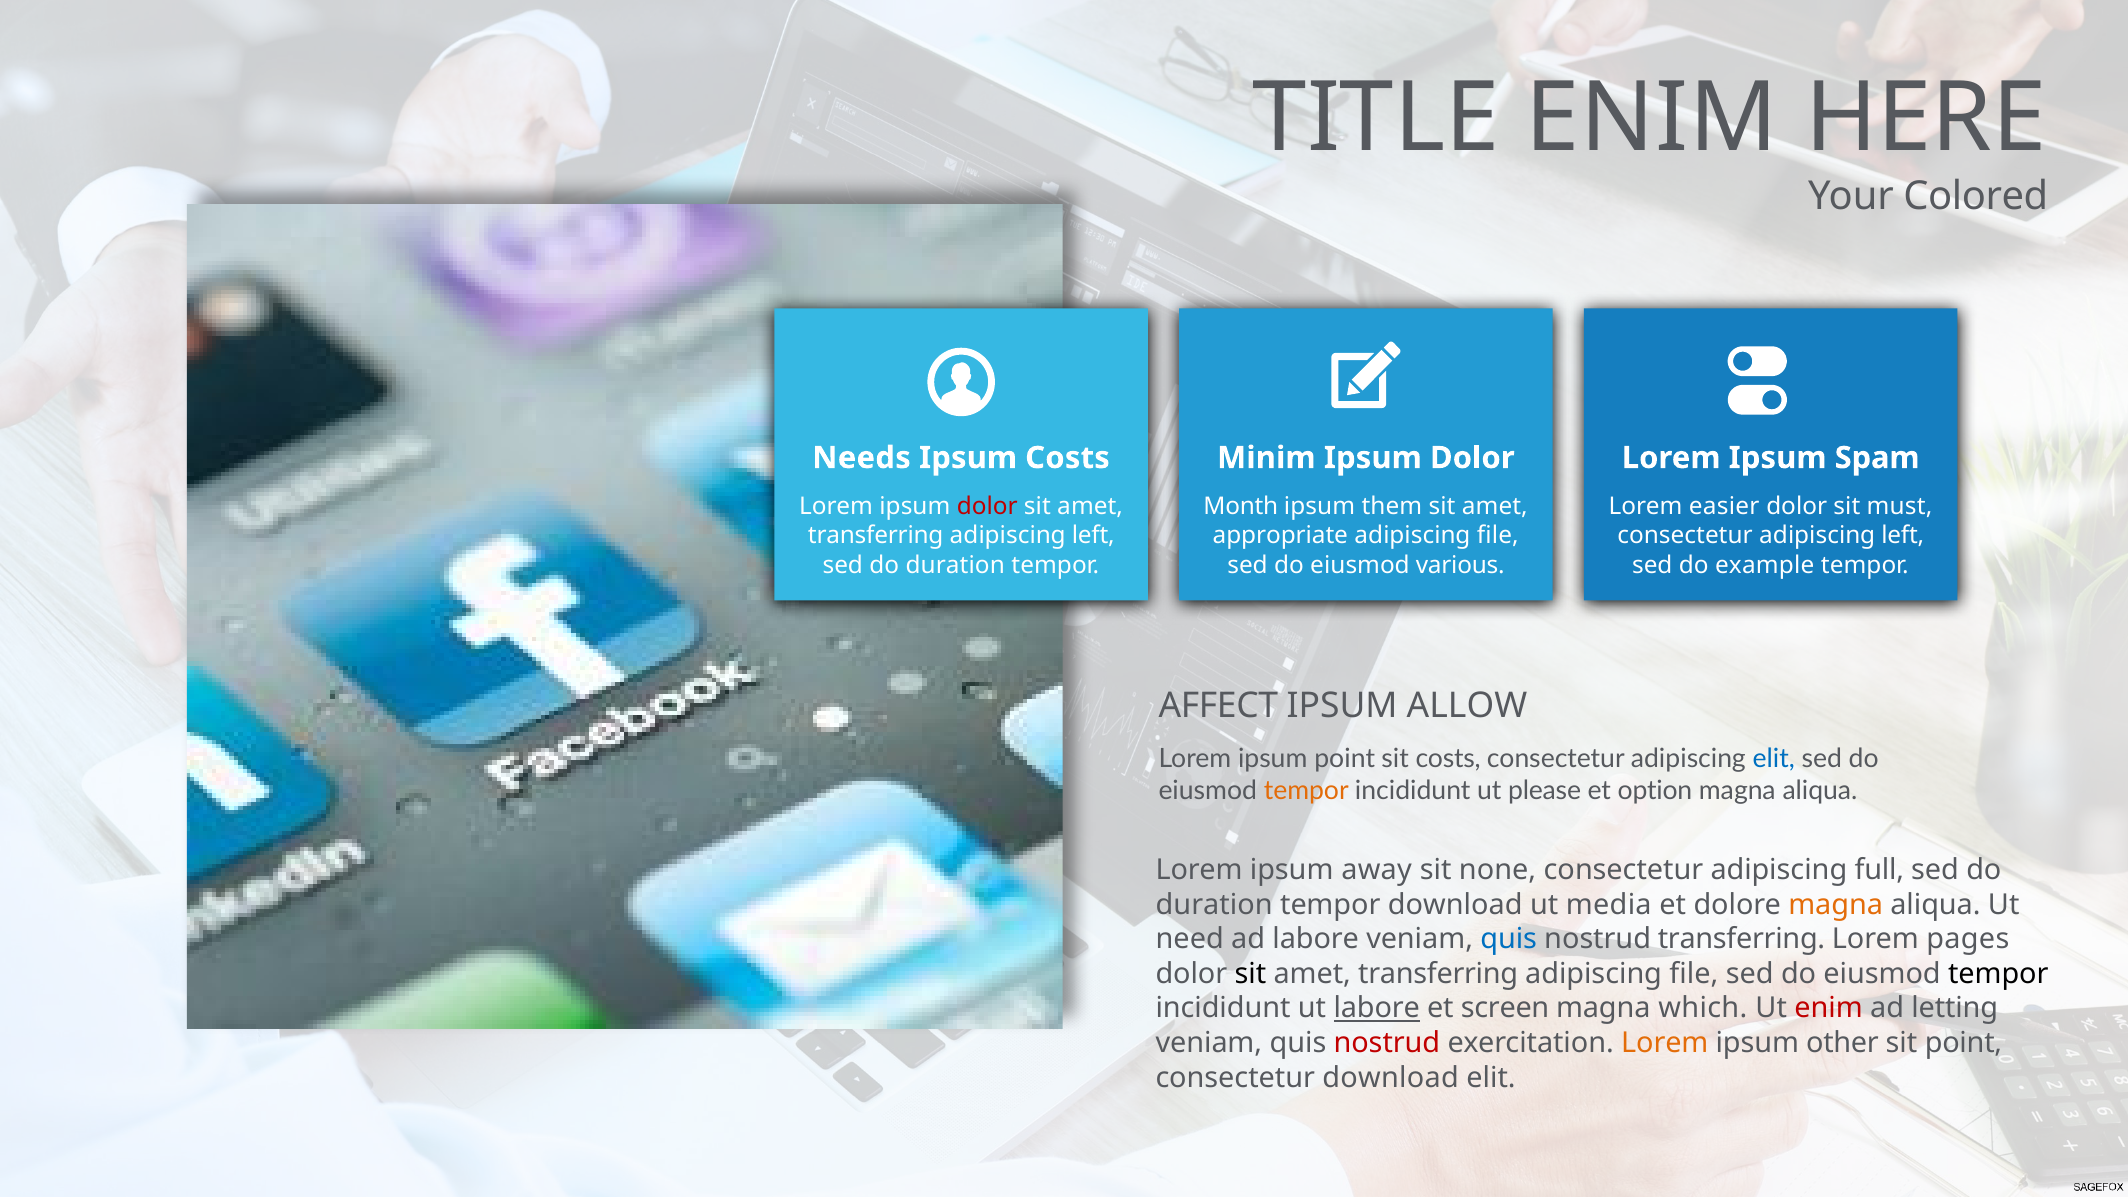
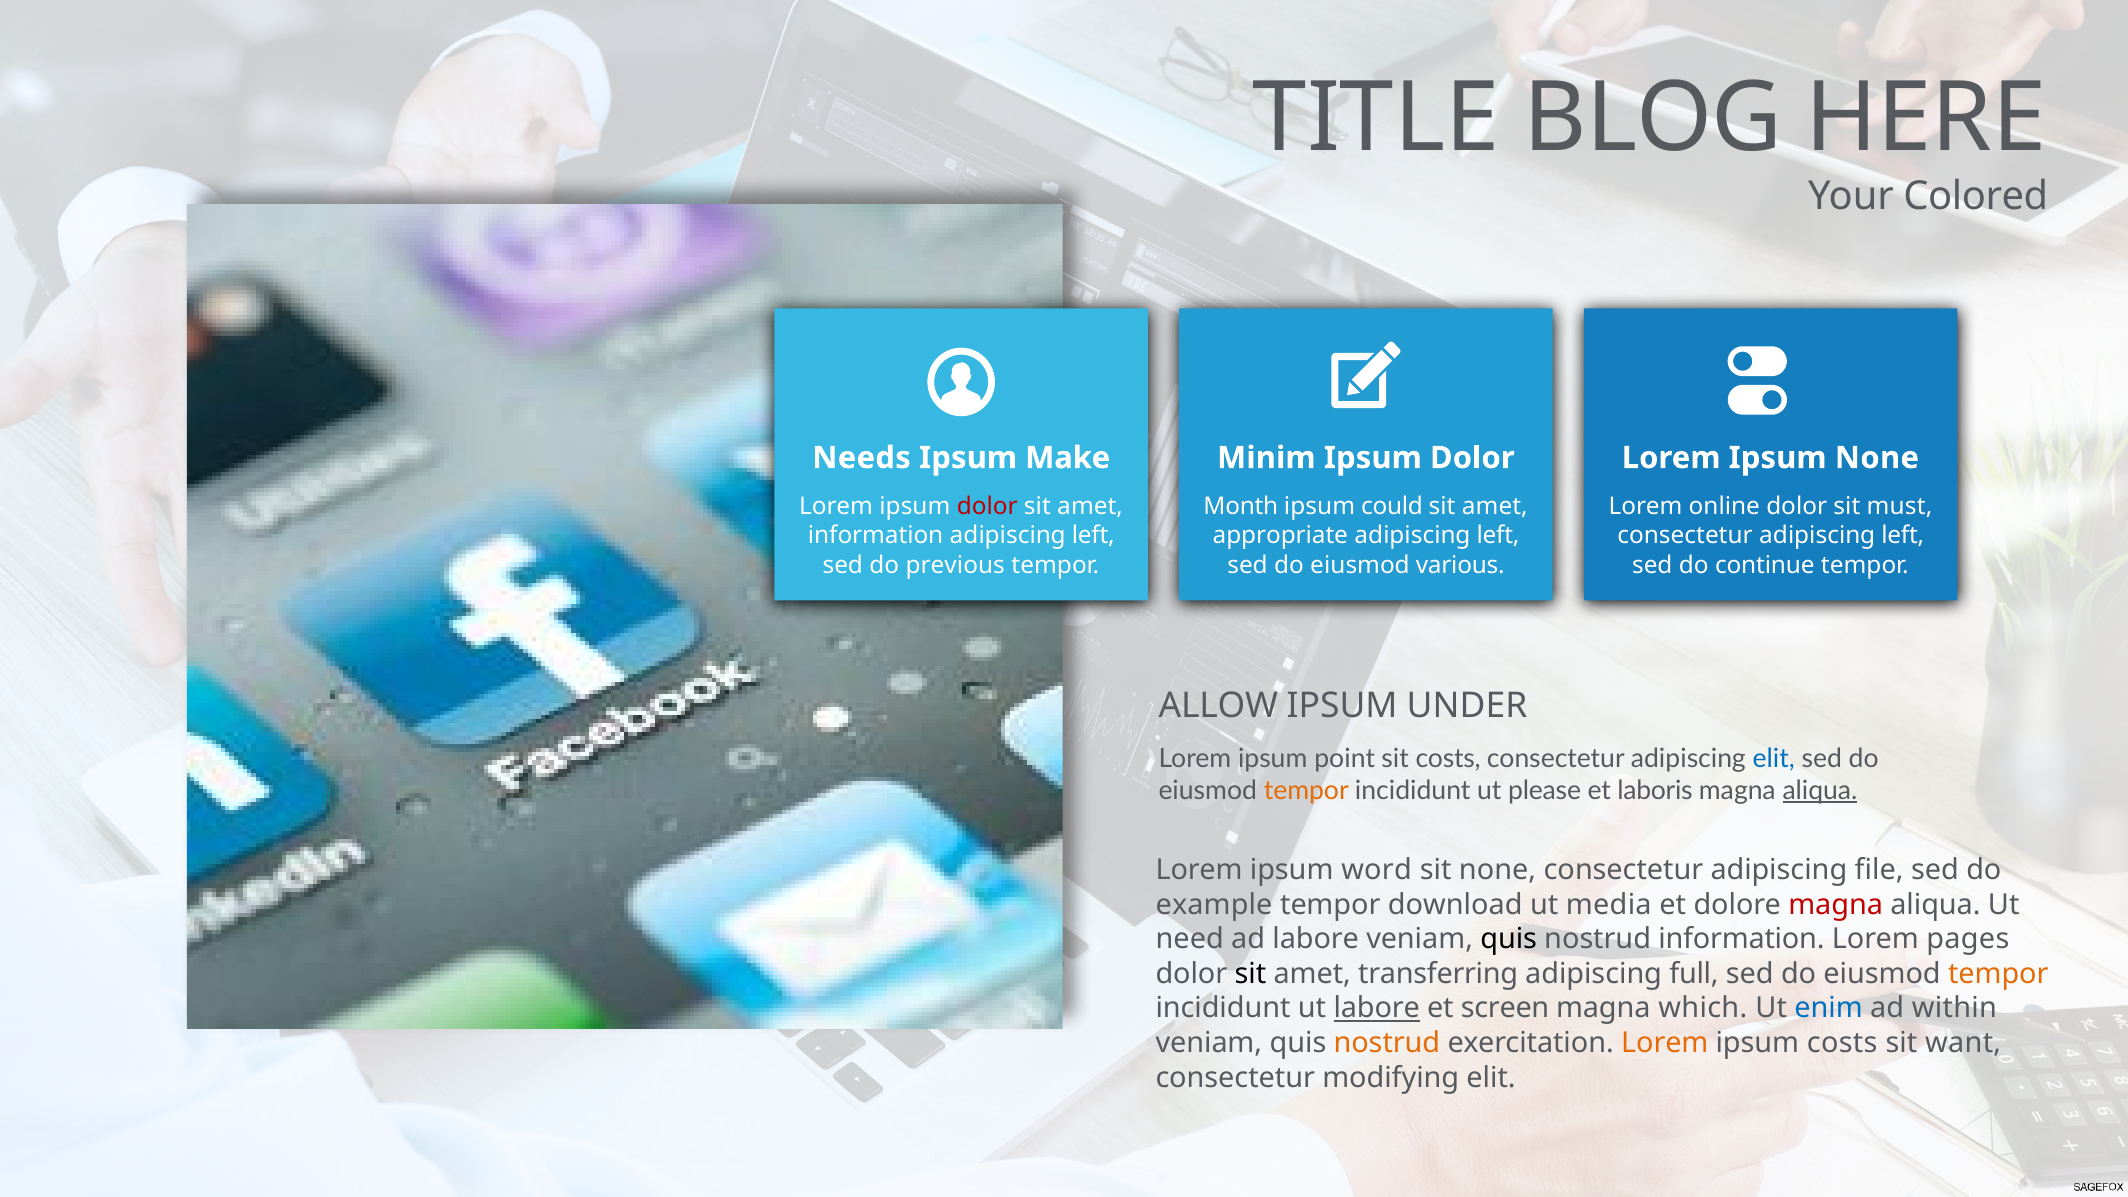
TITLE ENIM: ENIM -> BLOG
Ipsum Costs: Costs -> Make
Ipsum Spam: Spam -> None
them: them -> could
easier: easier -> online
transferring at (876, 536): transferring -> information
file at (1498, 536): file -> left
duration at (955, 565): duration -> previous
example: example -> continue
AFFECT: AFFECT -> ALLOW
ALLOW: ALLOW -> UNDER
option: option -> laboris
aliqua at (1820, 791) underline: none -> present
away: away -> word
full: full -> file
duration at (1214, 905): duration -> example
magna at (1836, 905) colour: orange -> red
quis at (1509, 939) colour: blue -> black
nostrud transferring: transferring -> information
file at (1694, 974): file -> full
tempor at (1998, 974) colour: black -> orange
enim at (1829, 1008) colour: red -> blue
letting: letting -> within
nostrud at (1387, 1043) colour: red -> orange
ipsum other: other -> costs
sit point: point -> want
consectetur download: download -> modifying
